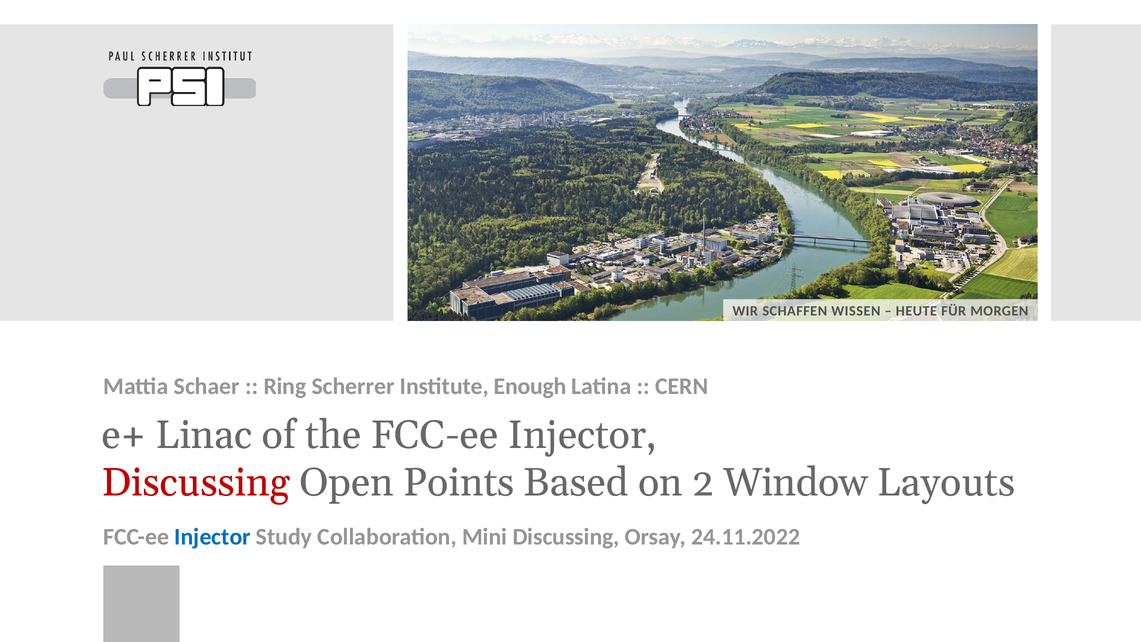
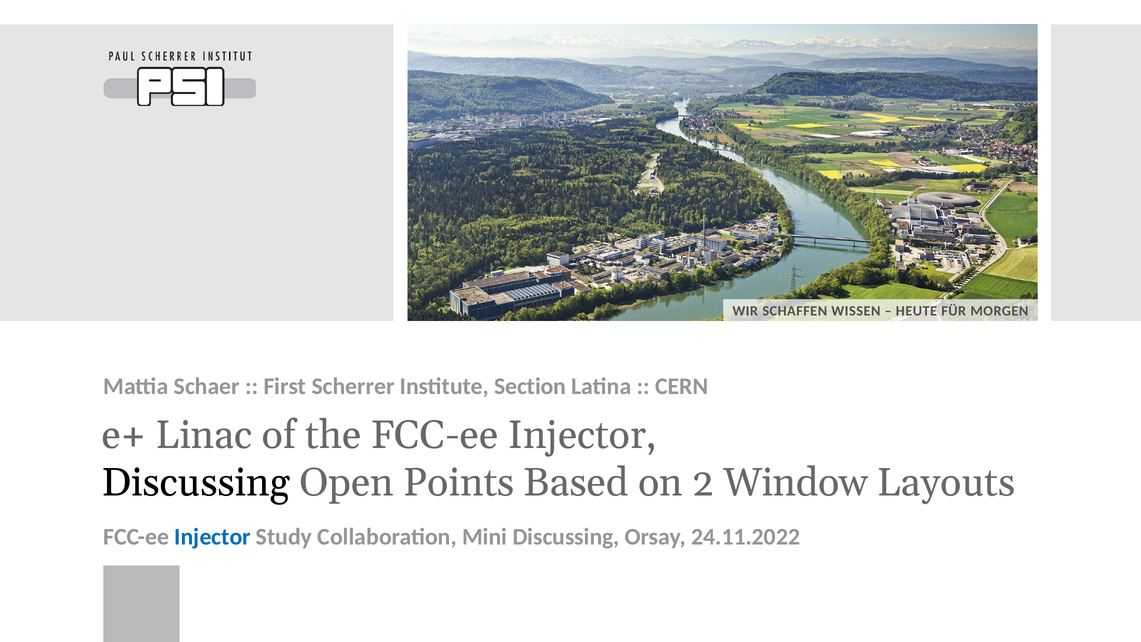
Ring: Ring -> First
Enough: Enough -> Section
Discussing at (196, 483) colour: red -> black
